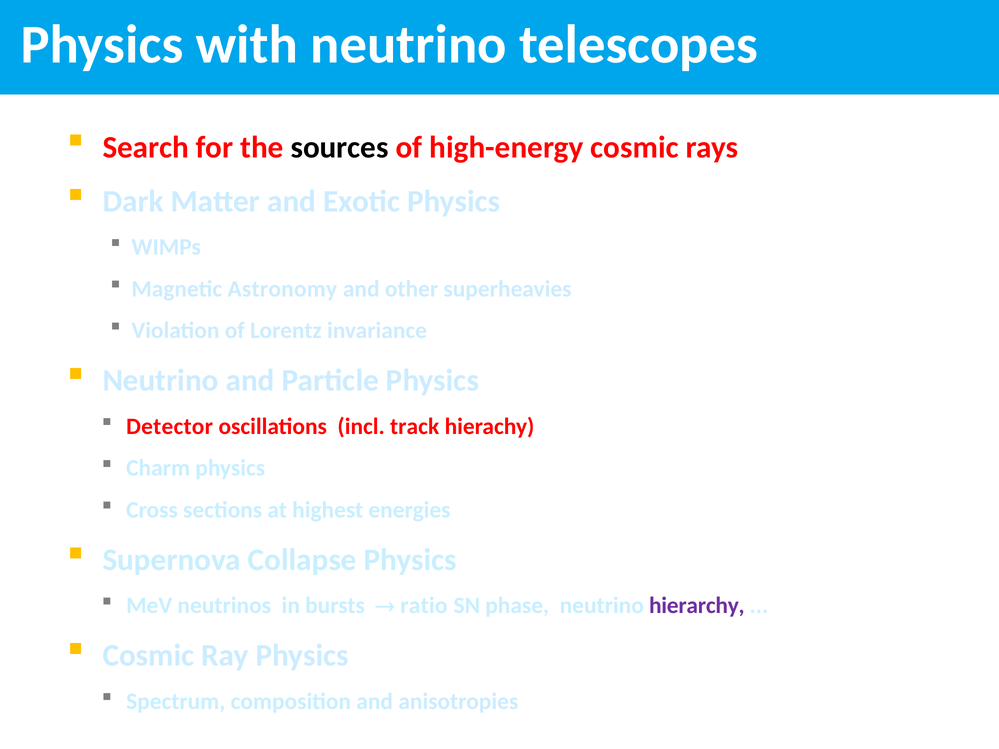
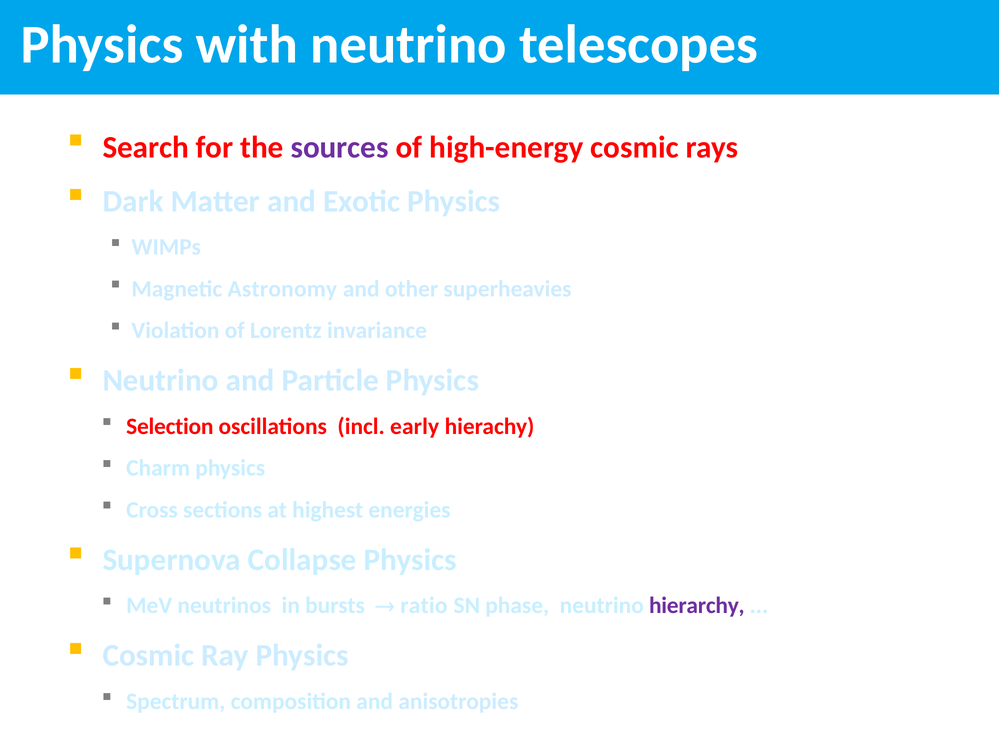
sources colour: black -> purple
Detector: Detector -> Selection
track: track -> early
